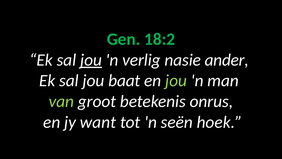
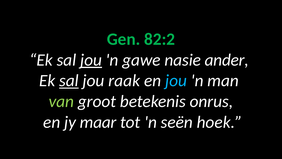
18:2: 18:2 -> 82:2
verlig: verlig -> gawe
sal at (69, 81) underline: none -> present
baat: baat -> raak
jou at (176, 81) colour: light green -> light blue
want: want -> maar
